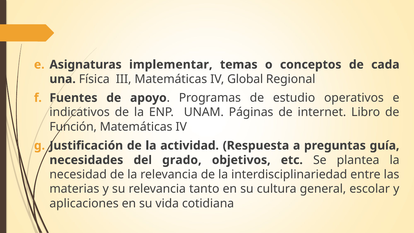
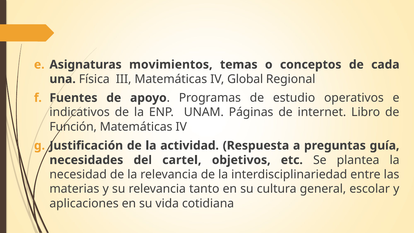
implementar: implementar -> movimientos
grado: grado -> cartel
